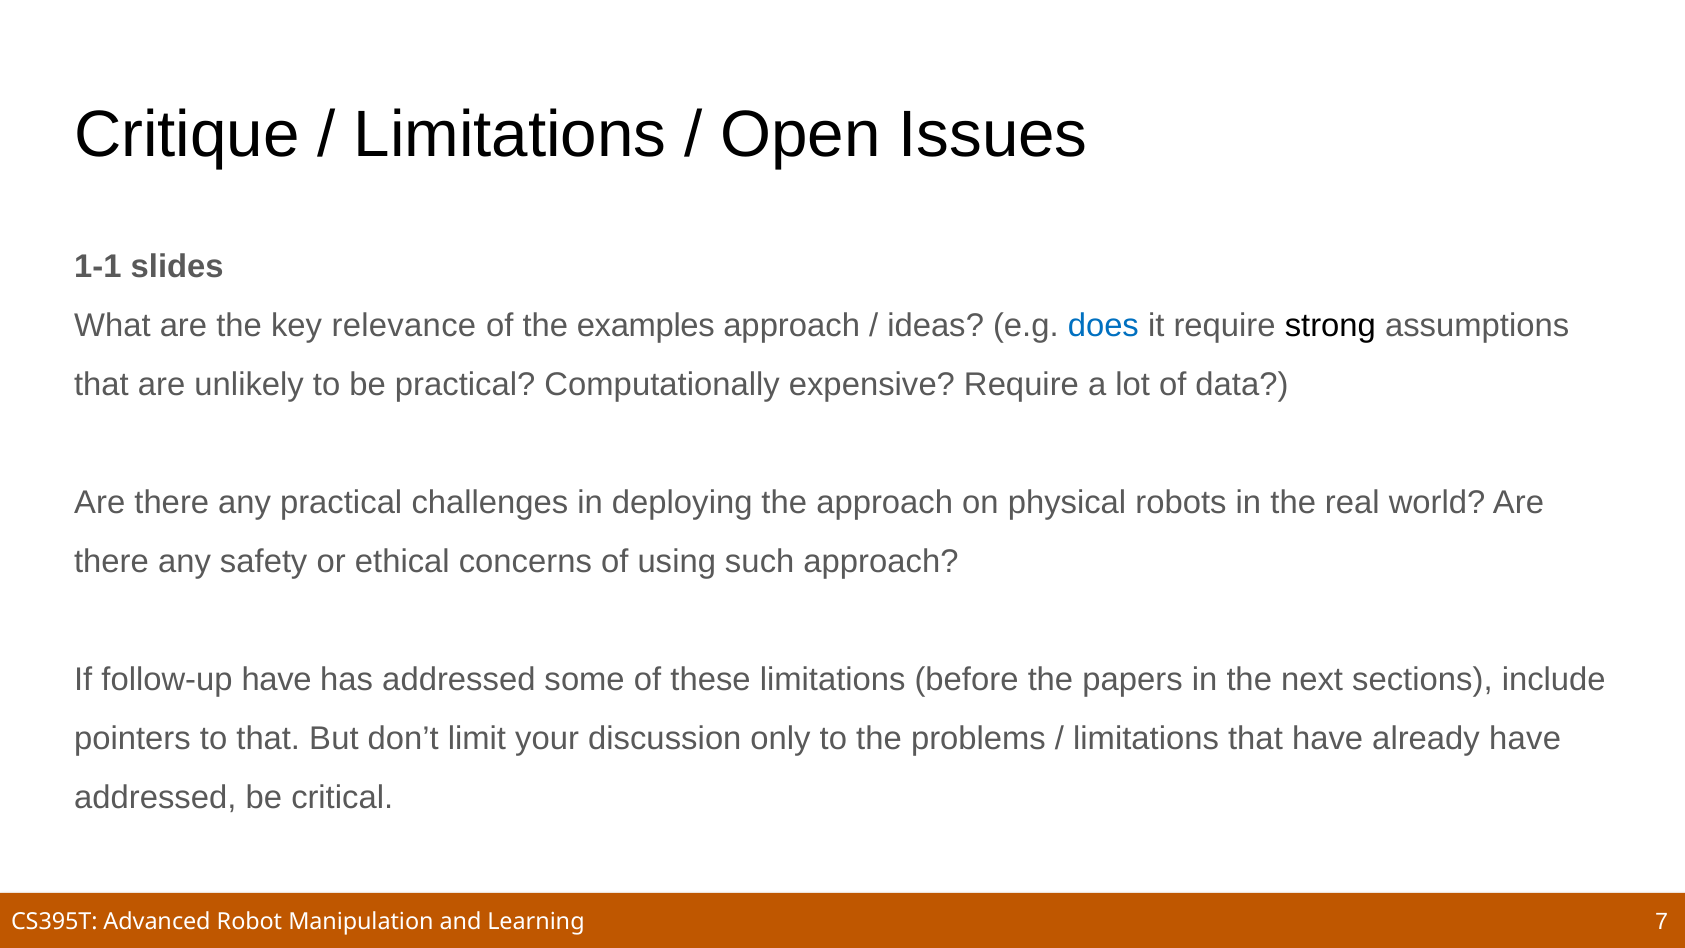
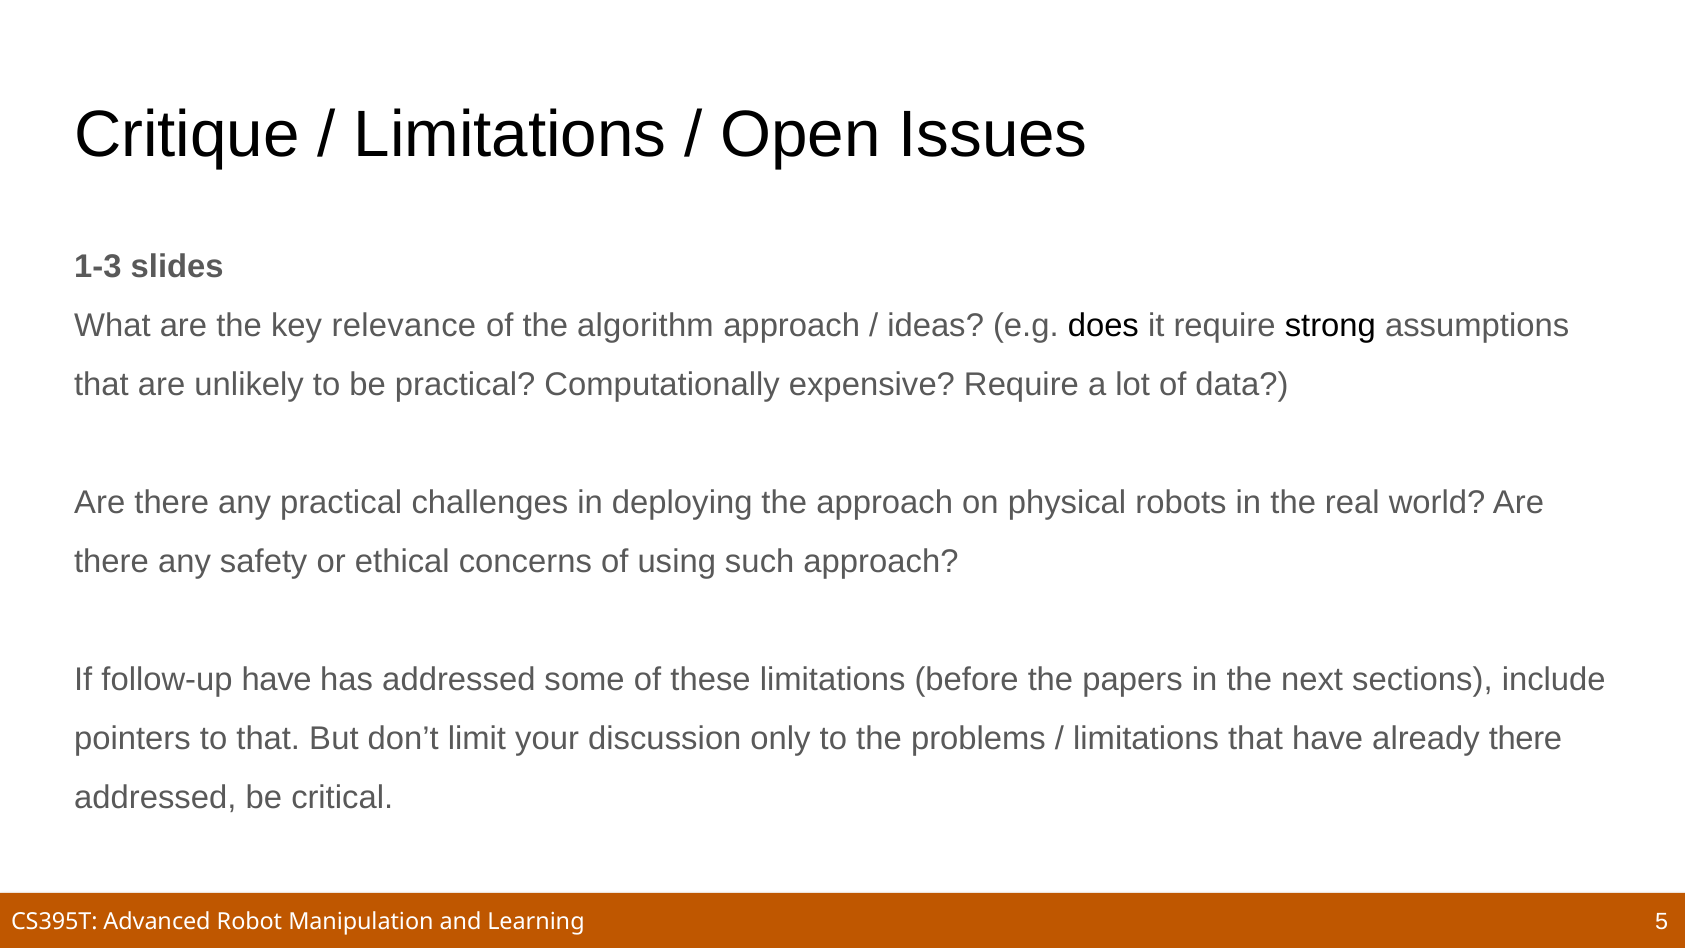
1-1: 1-1 -> 1-3
examples: examples -> algorithm
does colour: blue -> black
already have: have -> there
7: 7 -> 5
